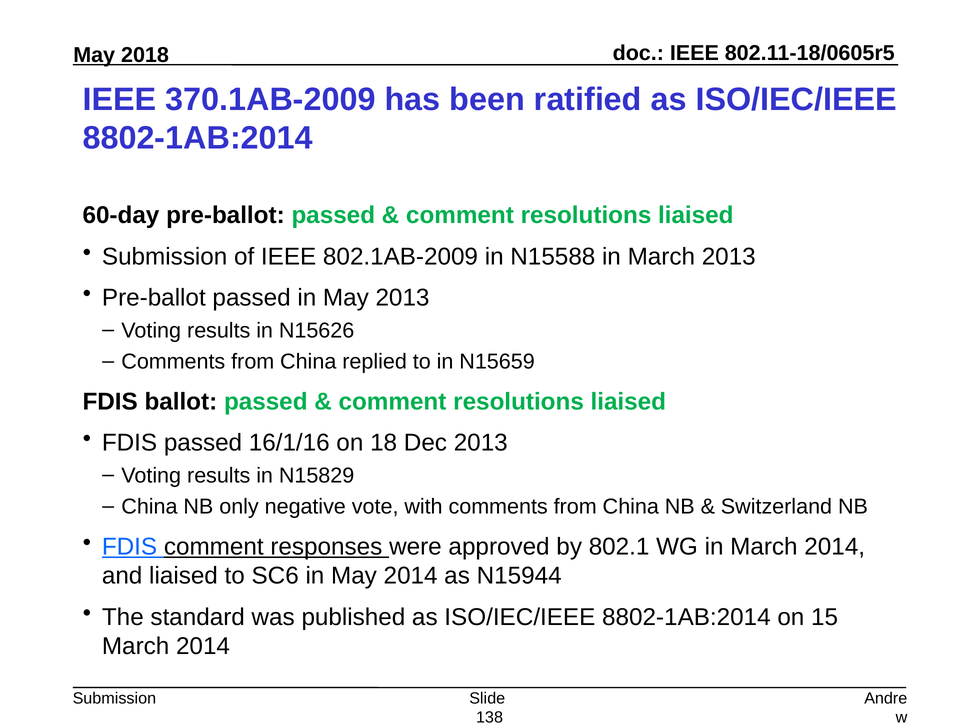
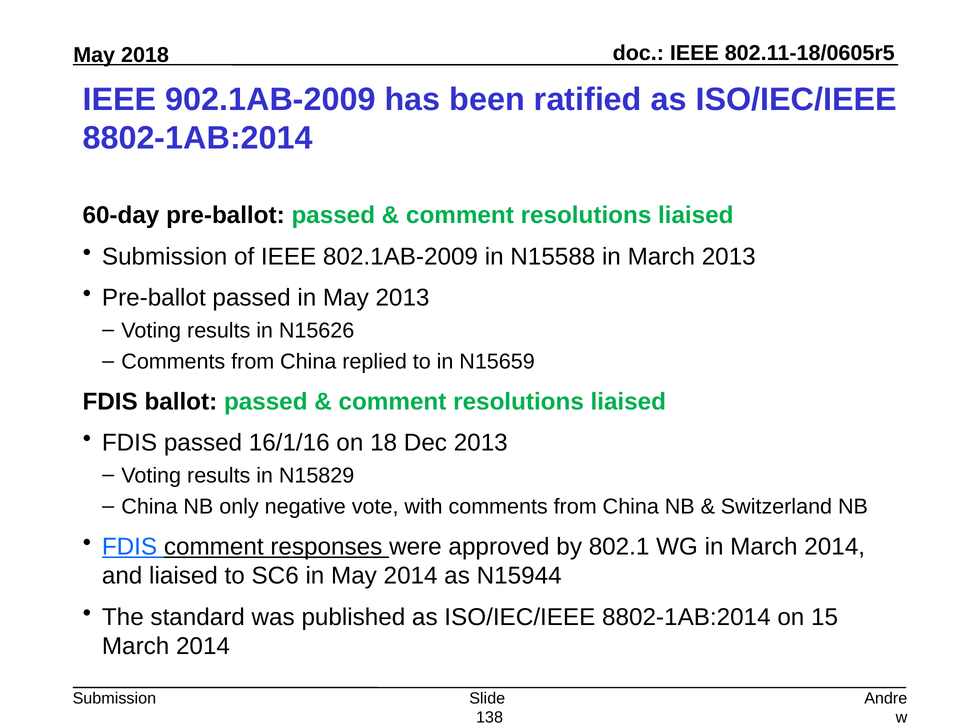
370.1AB-2009: 370.1AB-2009 -> 902.1AB-2009
